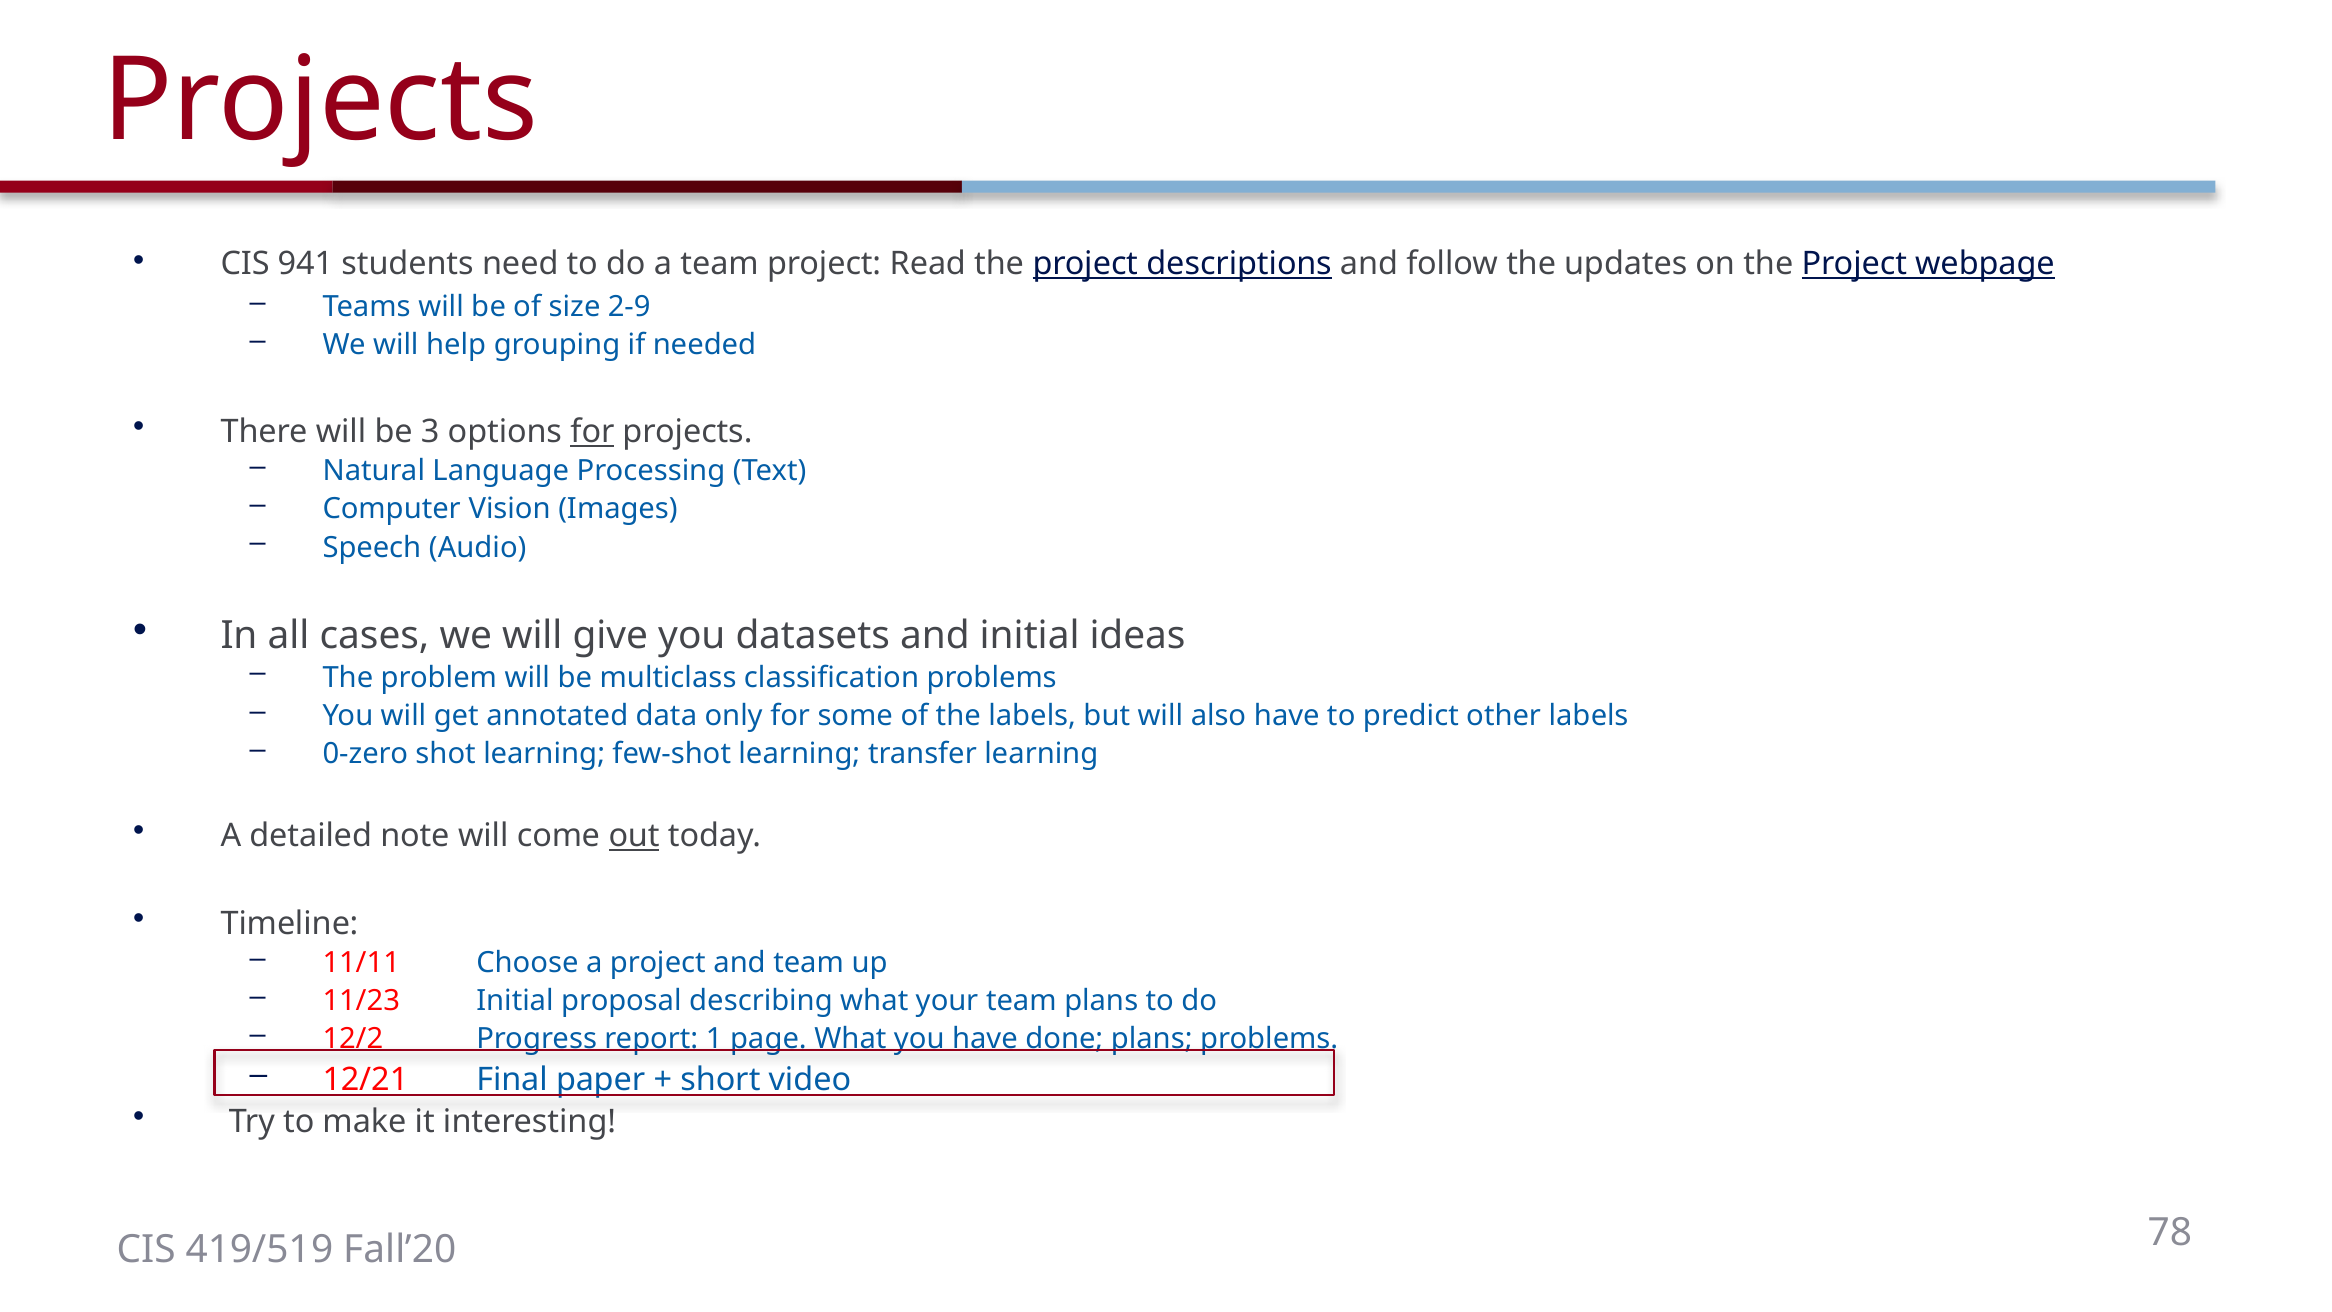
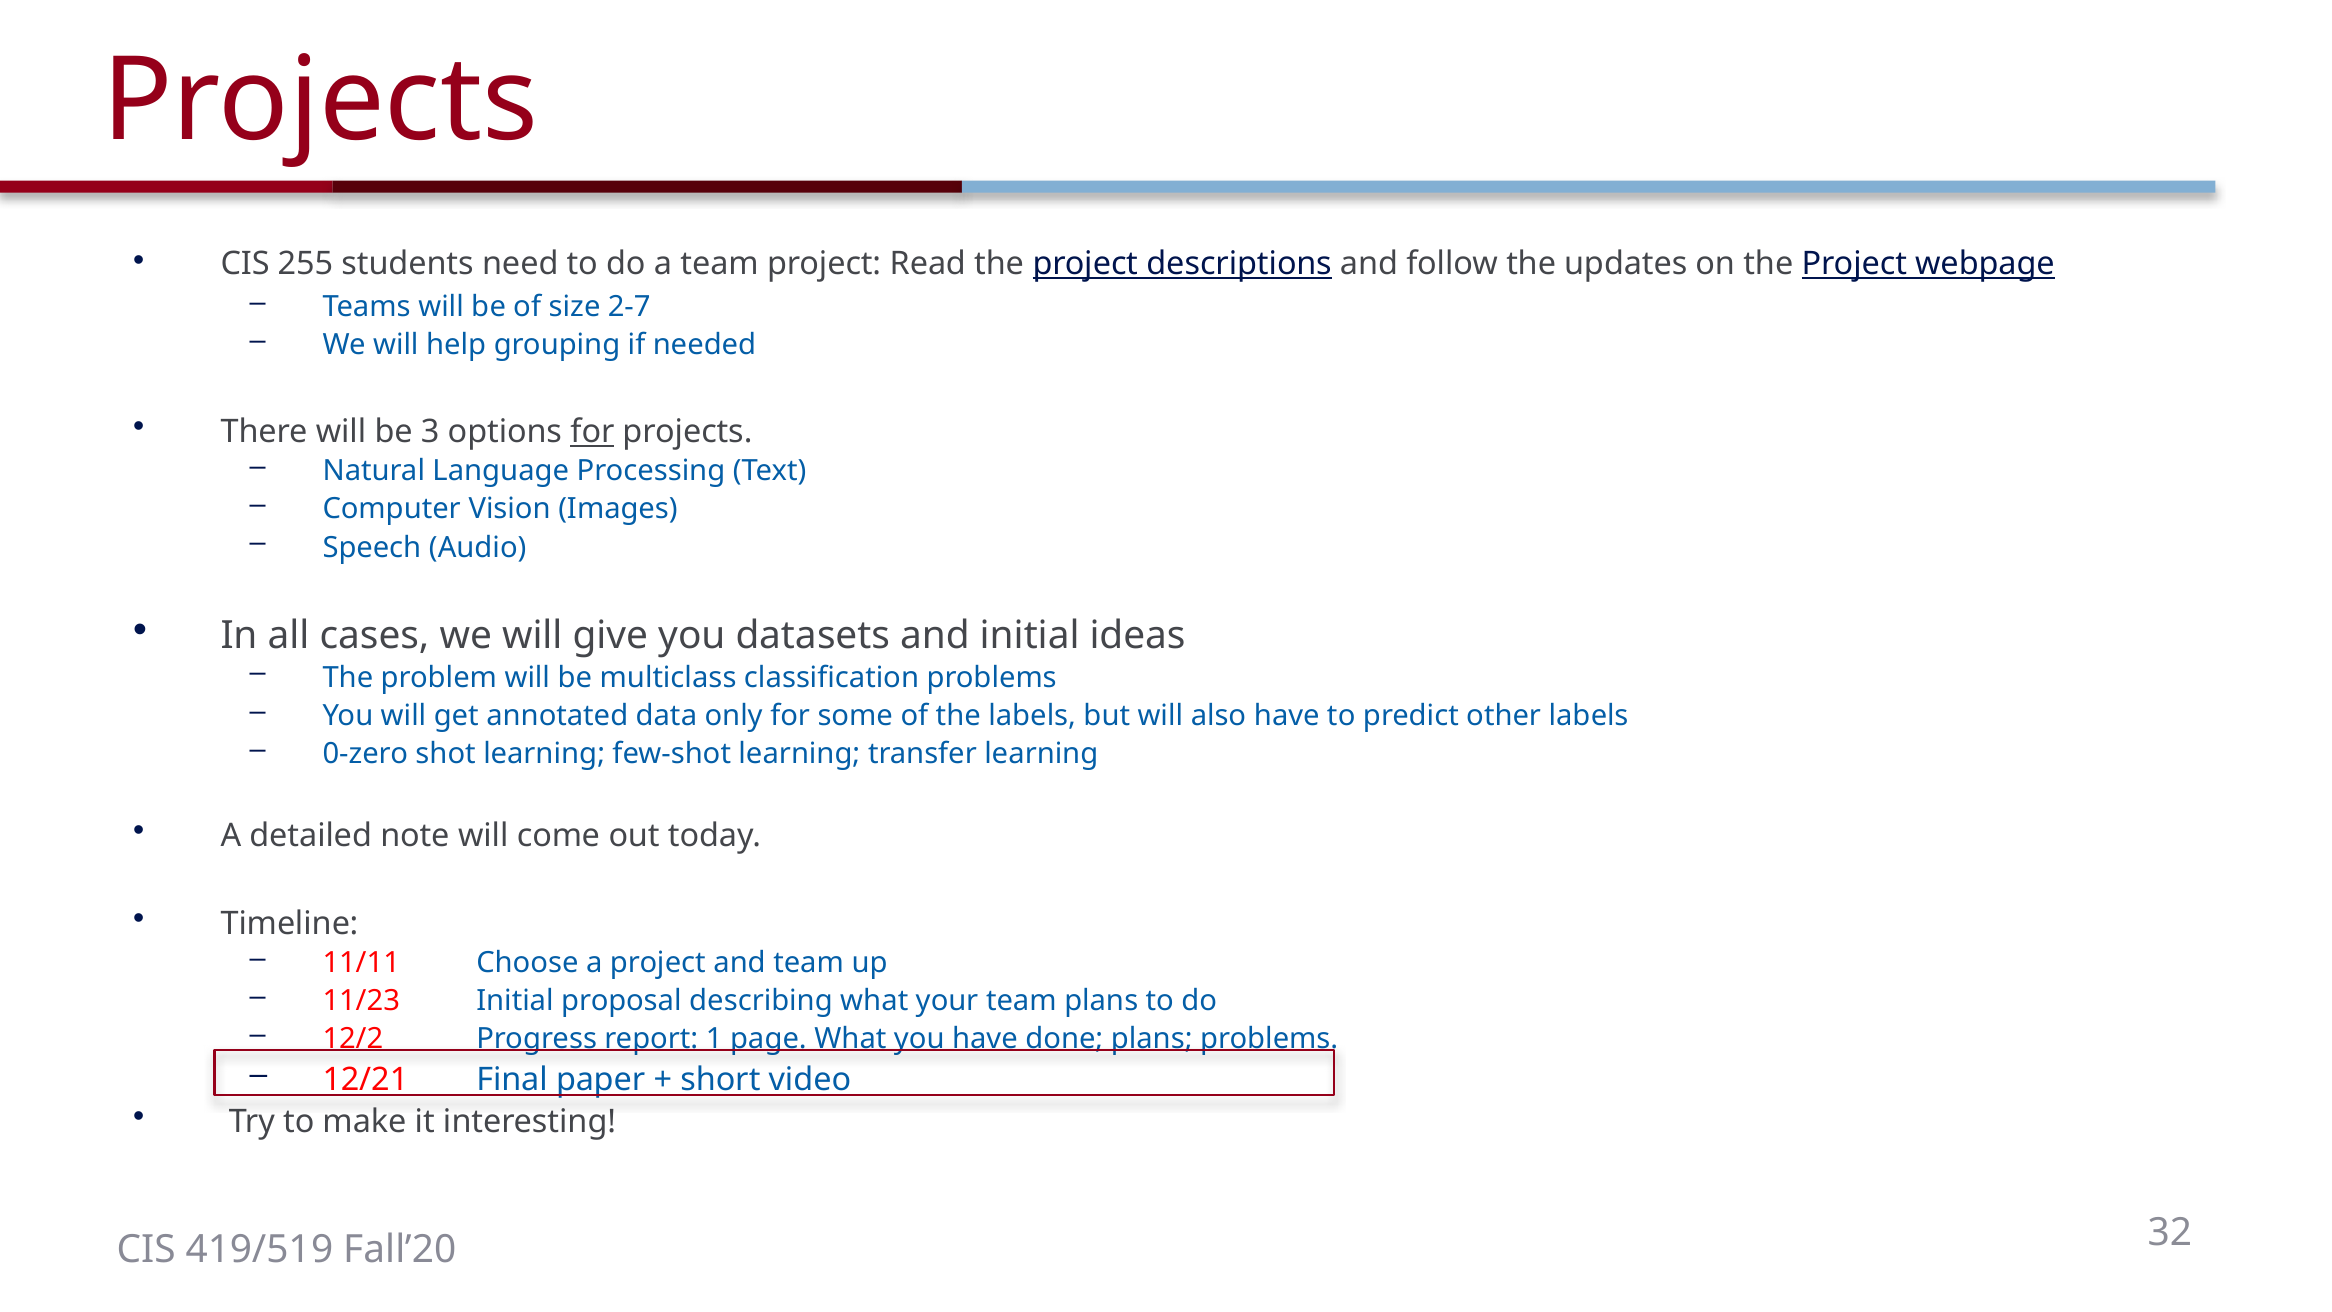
941: 941 -> 255
2-9: 2-9 -> 2-7
out underline: present -> none
78: 78 -> 32
